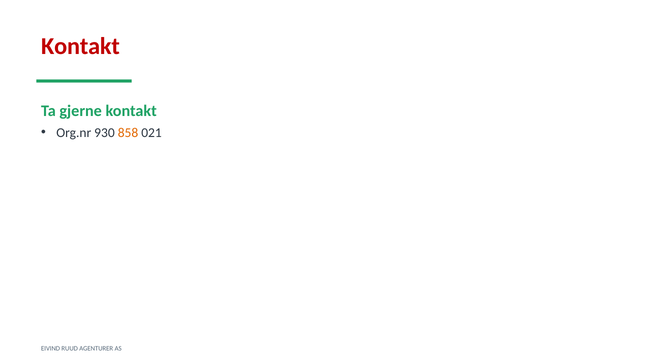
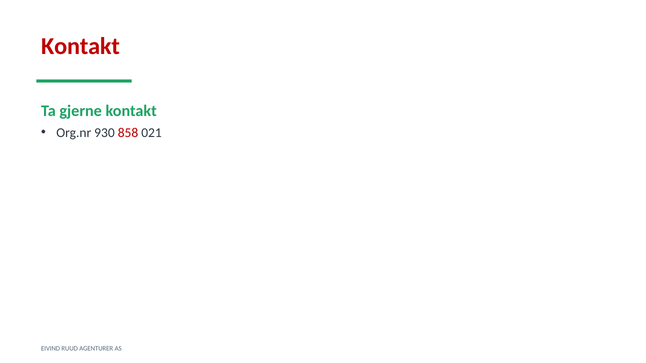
858 colour: orange -> red
